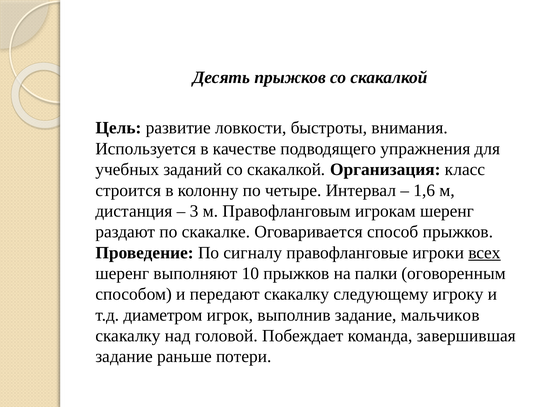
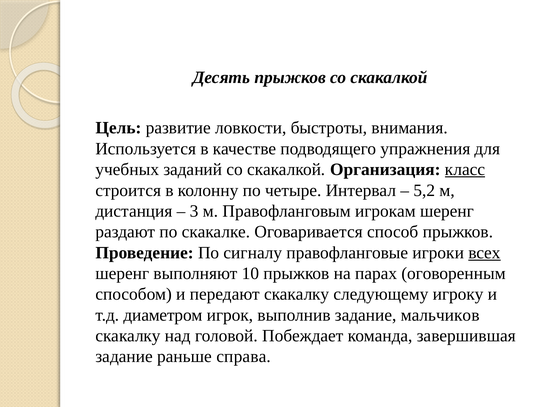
класс underline: none -> present
1,6: 1,6 -> 5,2
палки: палки -> парах
потери: потери -> справа
